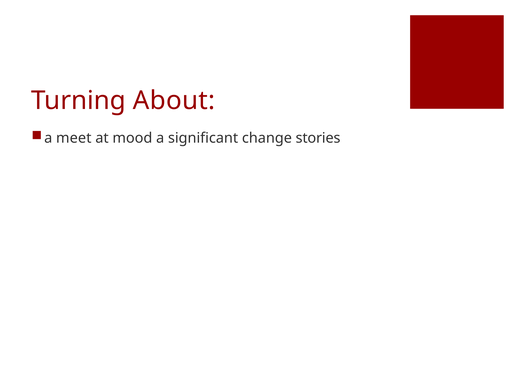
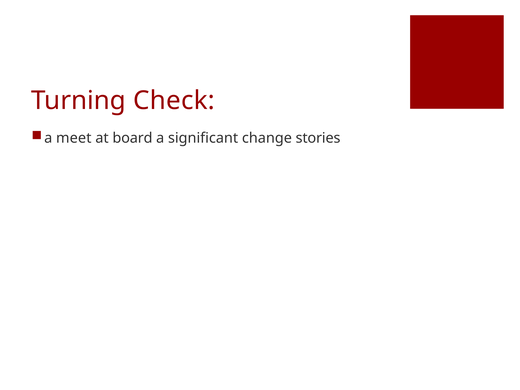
About: About -> Check
mood: mood -> board
